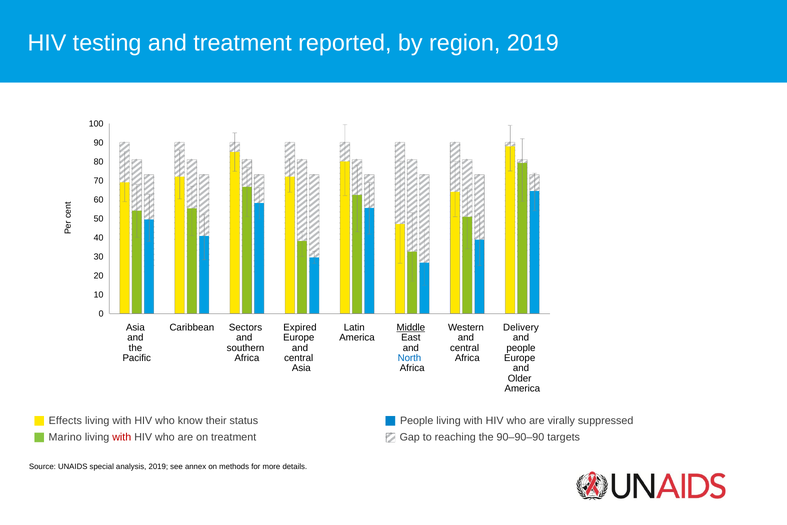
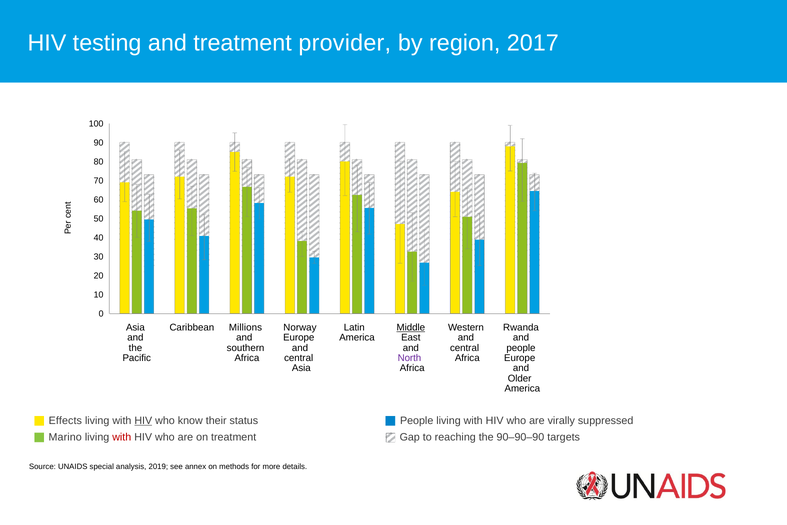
reported: reported -> provider
region 2019: 2019 -> 2017
Sectors: Sectors -> Millions
Expired: Expired -> Norway
Delivery: Delivery -> Rwanda
North colour: blue -> purple
HIV at (143, 420) underline: none -> present
